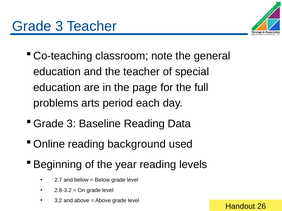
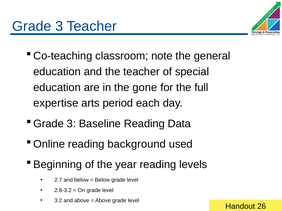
page: page -> gone
problems: problems -> expertise
